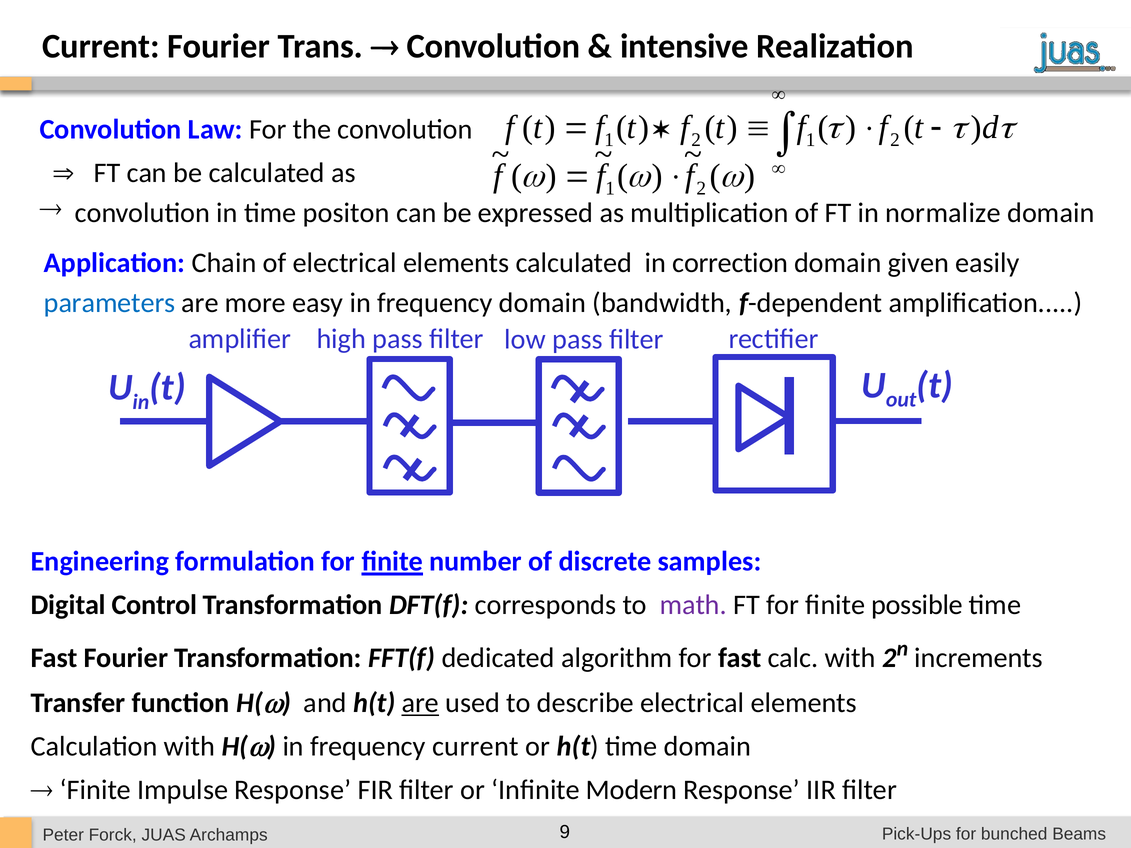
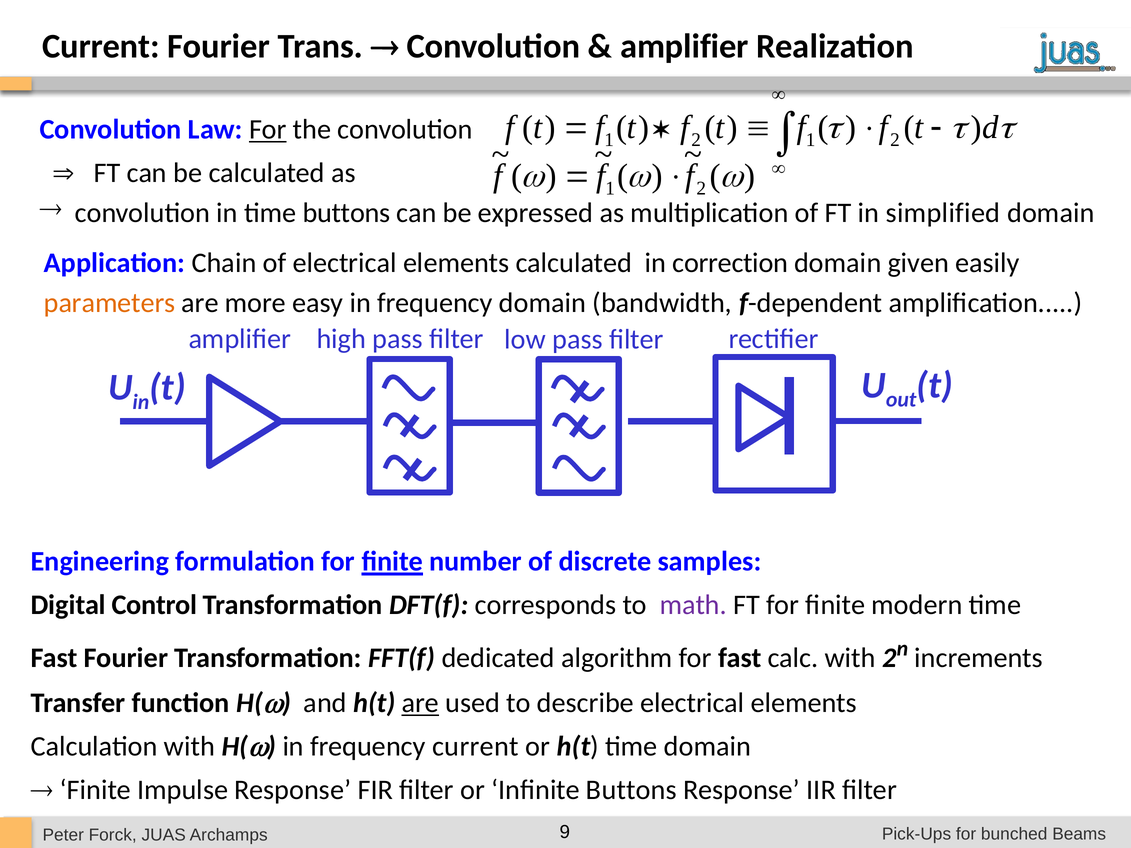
intensive at (684, 47): intensive -> amplifier
For at (268, 130) underline: none -> present
time positon: positon -> buttons
normalize: normalize -> simplified
parameters colour: blue -> orange
possible: possible -> modern
Infinite Modern: Modern -> Buttons
